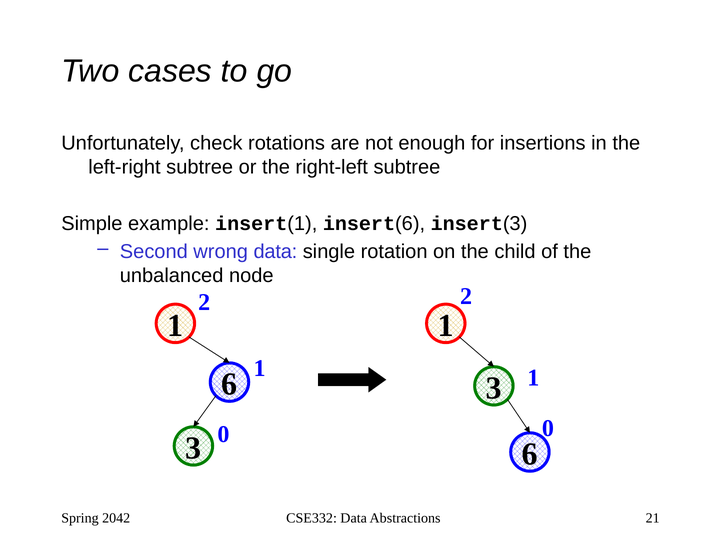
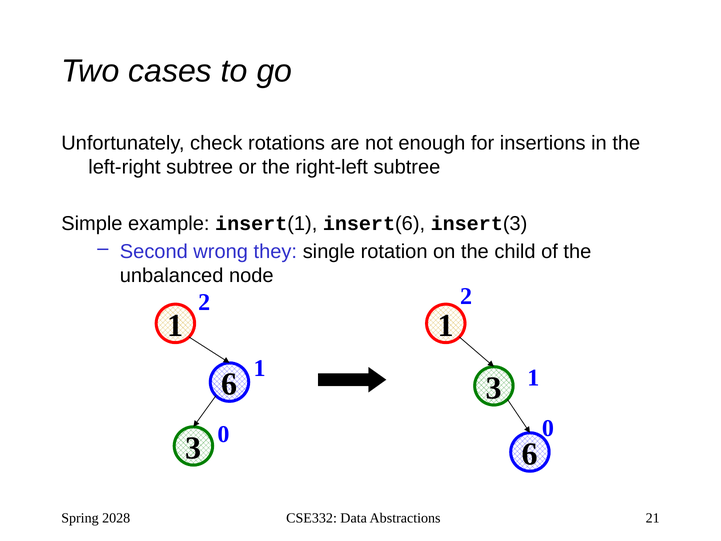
wrong data: data -> they
2042: 2042 -> 2028
